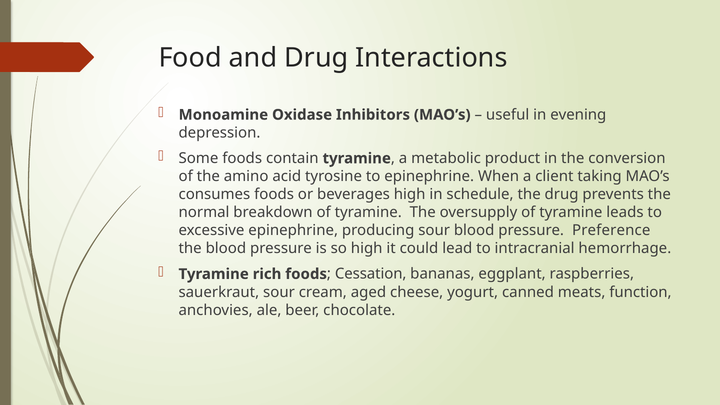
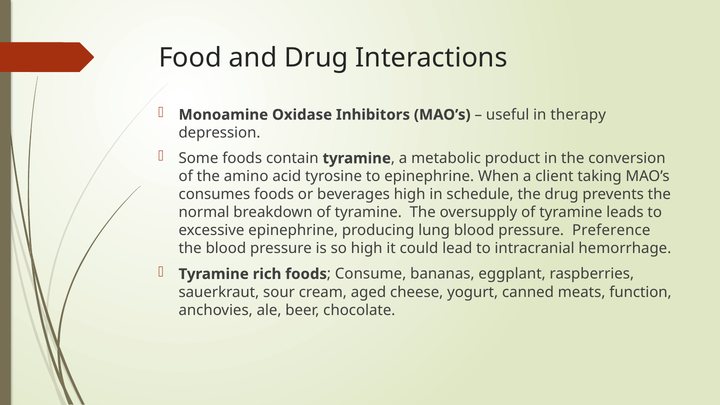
evening: evening -> therapy
producing sour: sour -> lung
Cessation: Cessation -> Consume
